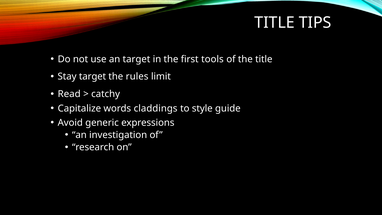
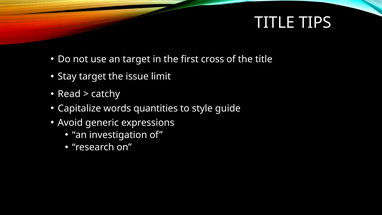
tools: tools -> cross
rules: rules -> issue
claddings: claddings -> quantities
